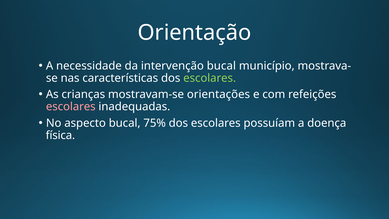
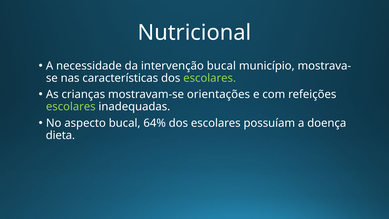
Orientação: Orientação -> Nutricional
escolares at (71, 107) colour: pink -> light green
75%: 75% -> 64%
física: física -> dieta
